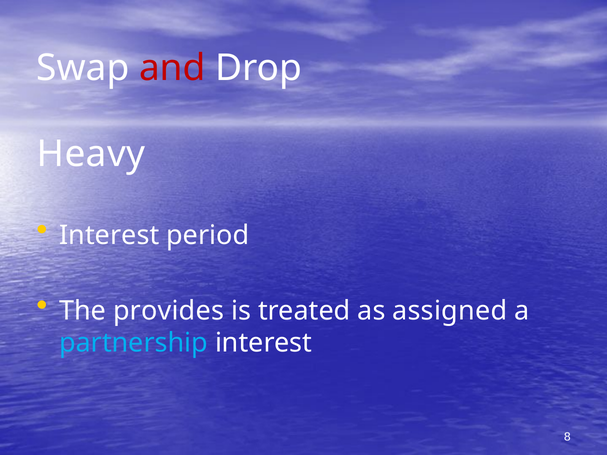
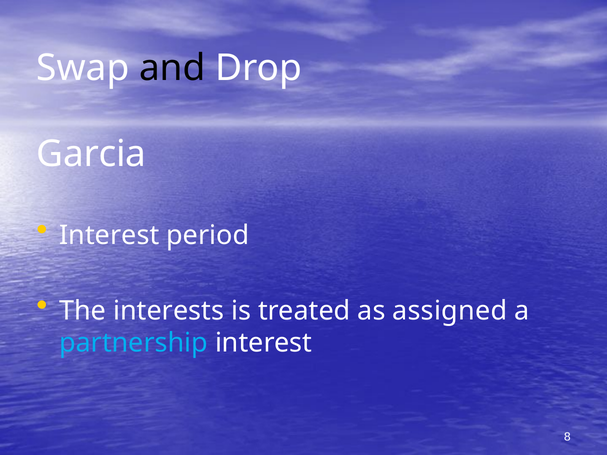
and colour: red -> black
Heavy: Heavy -> Garcia
provides: provides -> interests
